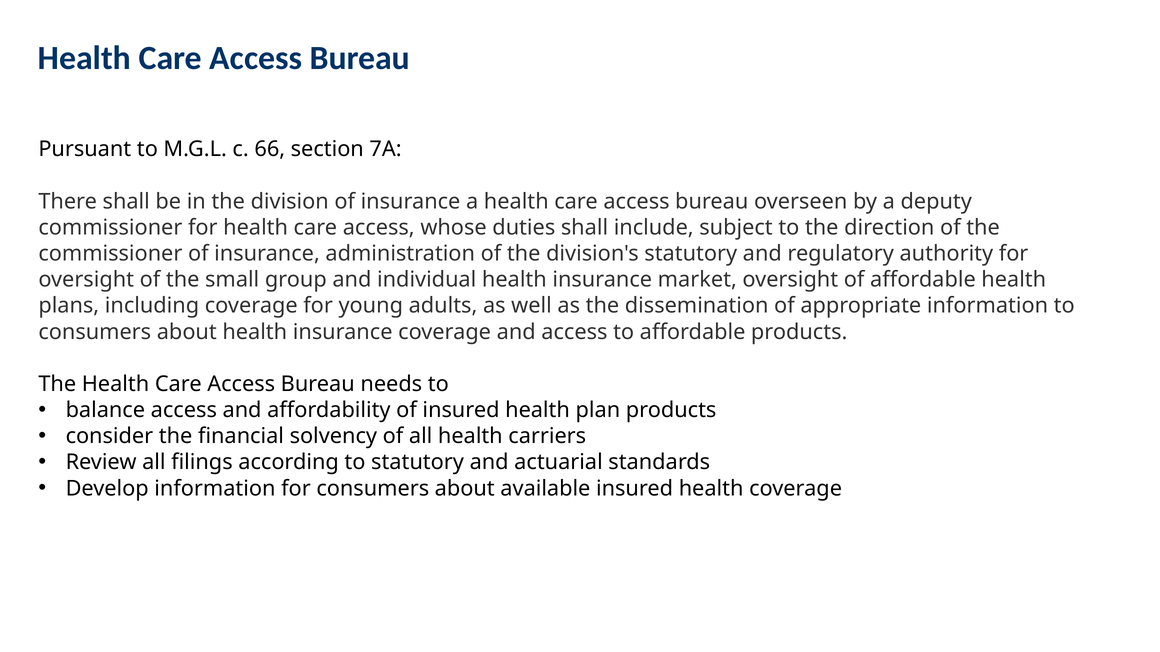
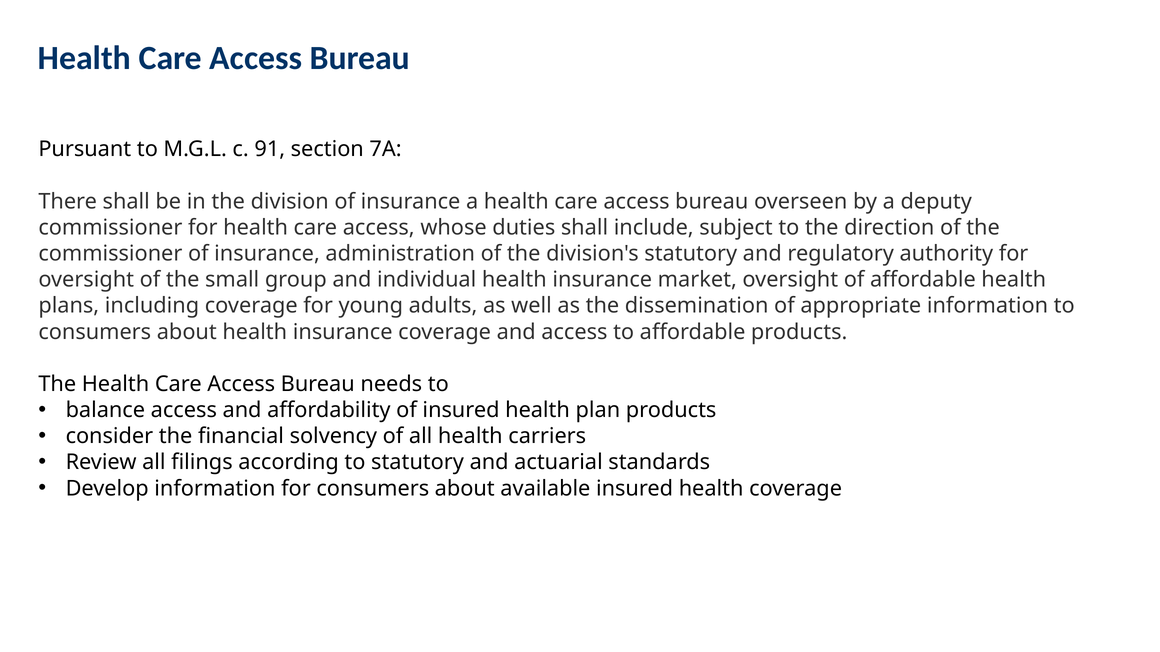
66: 66 -> 91
